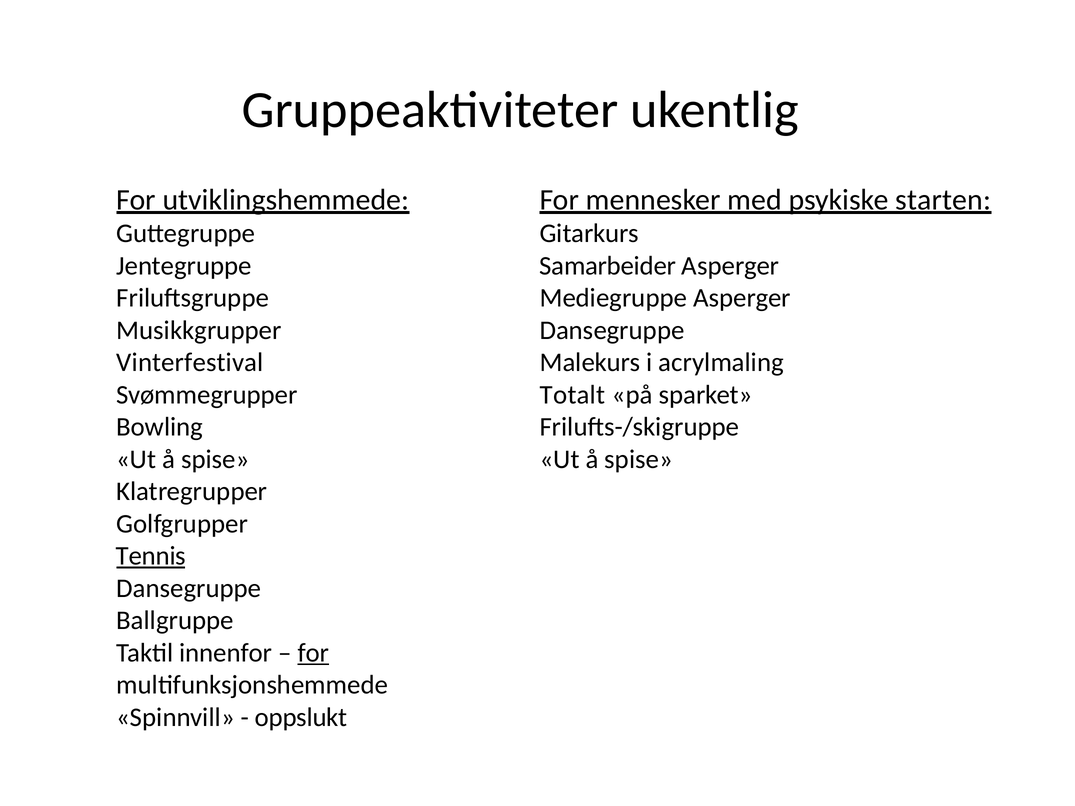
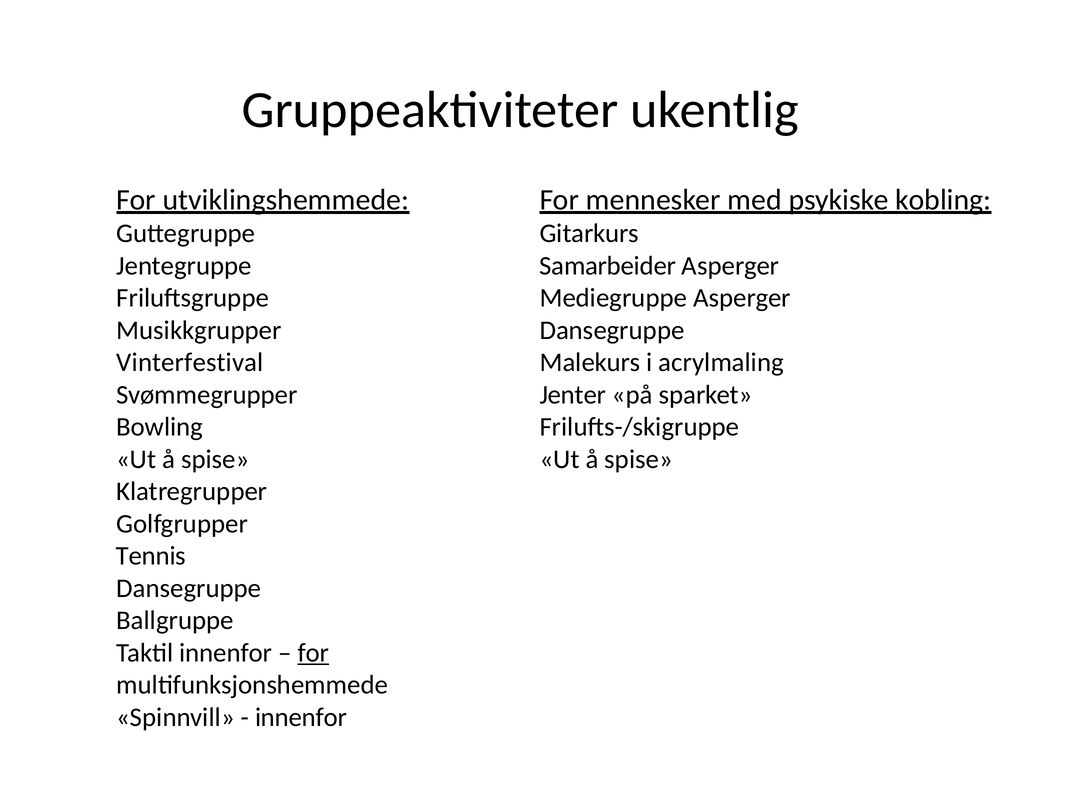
starten: starten -> kobling
Totalt: Totalt -> Jenter
Tennis underline: present -> none
oppslukt at (301, 717): oppslukt -> innenfor
